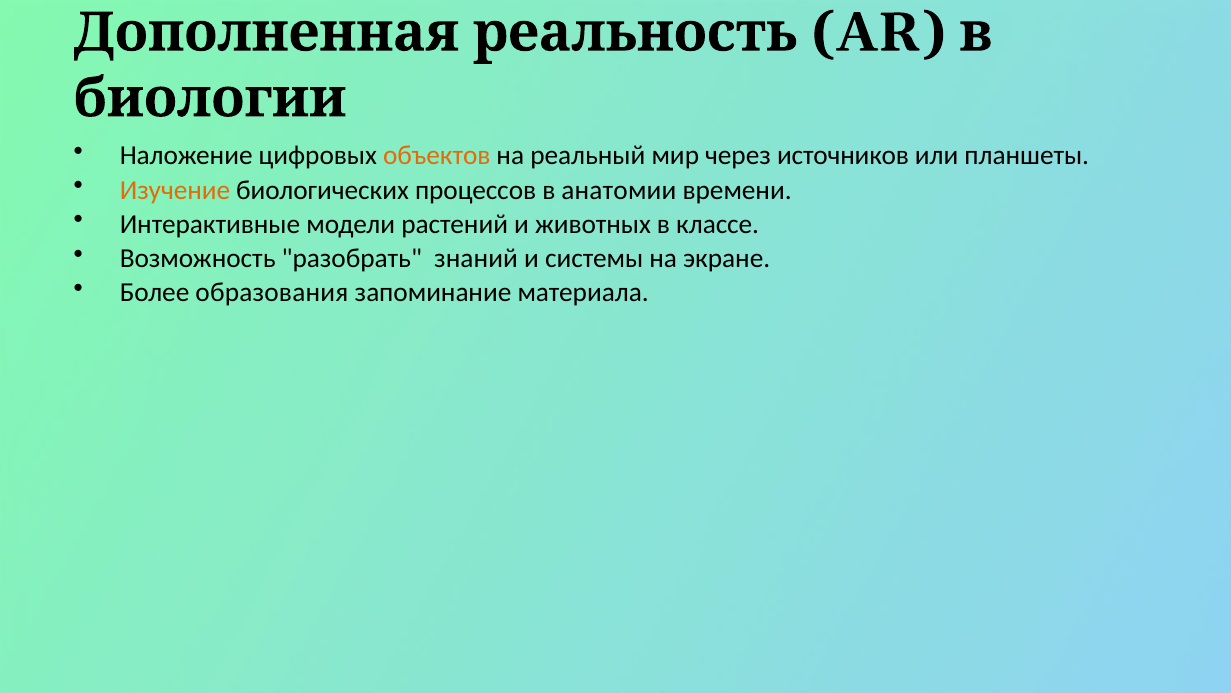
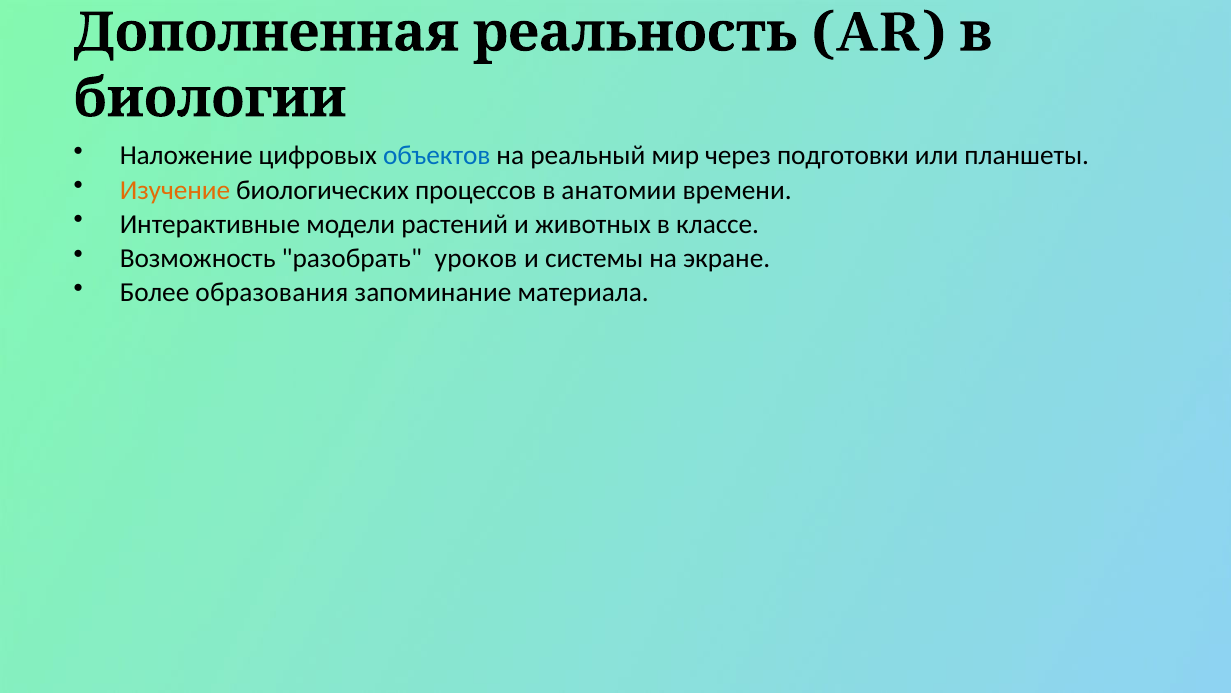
объектов colour: orange -> blue
источников: источников -> подготовки
знаний: знаний -> уроков
